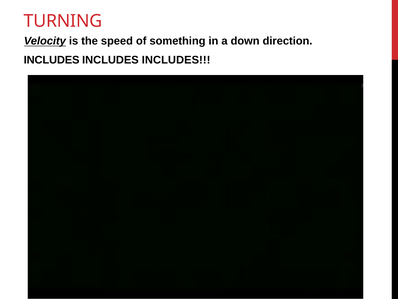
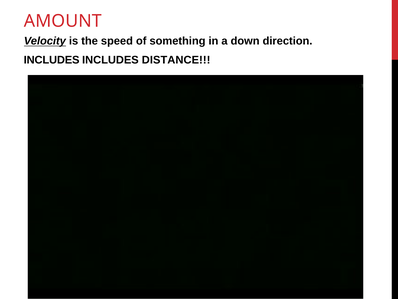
TURNING: TURNING -> AMOUNT
INCLUDES at (176, 60): INCLUDES -> DISTANCE
